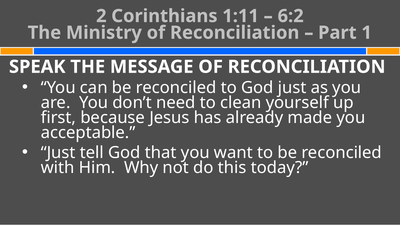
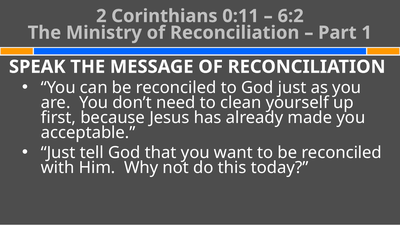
1:11: 1:11 -> 0:11
